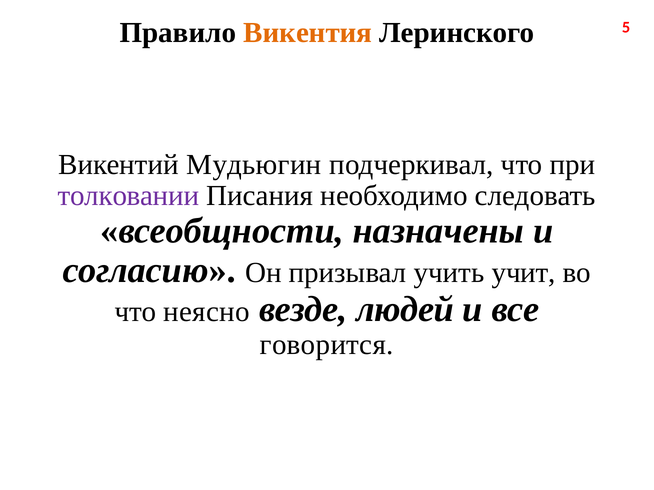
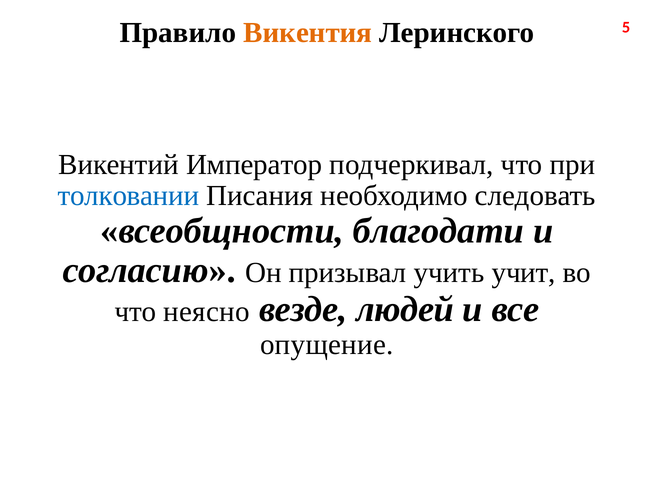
Мудьюгин: Мудьюгин -> Император
толковании colour: purple -> blue
назначены: назначены -> благодати
говорится: говорится -> опущение
